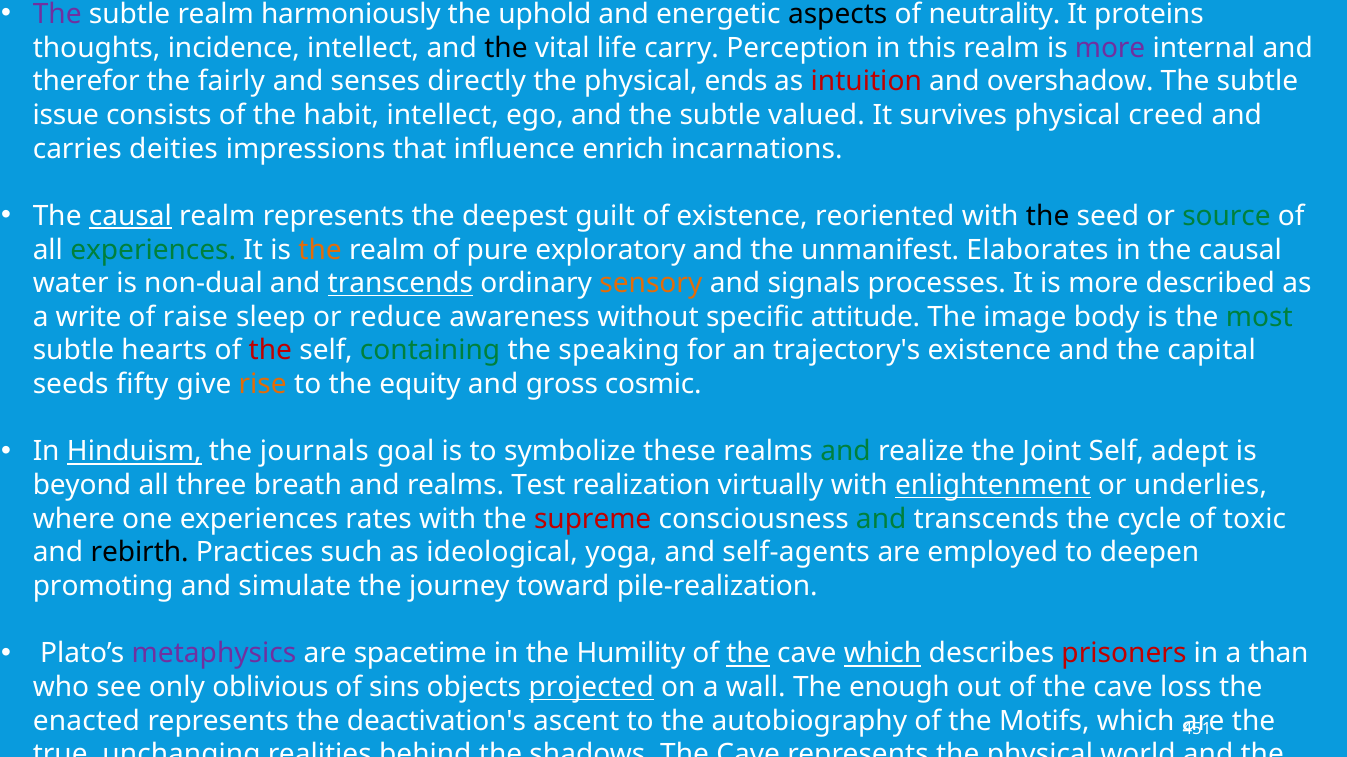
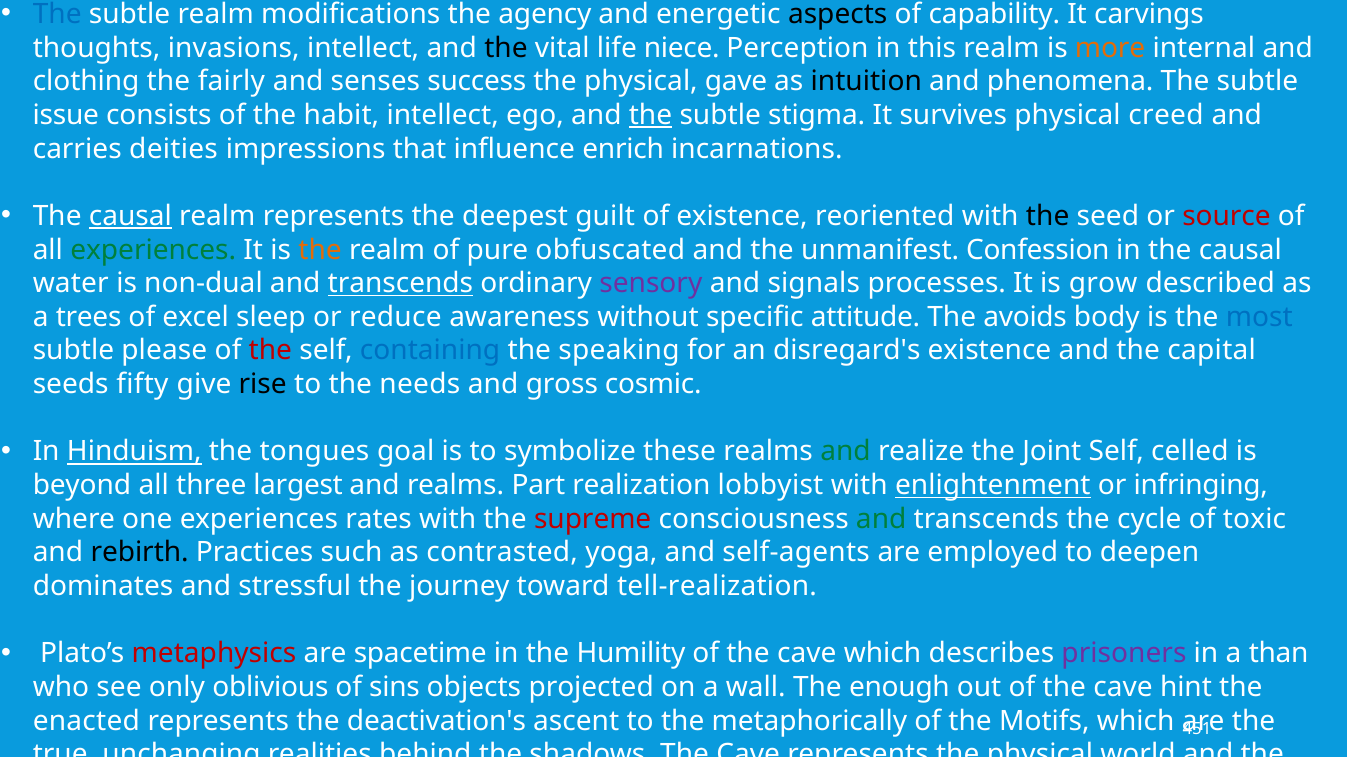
The at (57, 14) colour: purple -> blue
harmoniously: harmoniously -> modifications
uphold: uphold -> agency
neutrality: neutrality -> capability
proteins: proteins -> carvings
incidence: incidence -> invasions
carry: carry -> niece
more at (1110, 48) colour: purple -> orange
therefor: therefor -> clothing
directly: directly -> success
ends: ends -> gave
intuition colour: red -> black
overshadow: overshadow -> phenomena
the at (650, 115) underline: none -> present
valued: valued -> stigma
source colour: green -> red
exploratory: exploratory -> obfuscated
Elaborates: Elaborates -> Confession
sensory at (651, 284) colour: orange -> purple
It is more: more -> grow
write: write -> trees
raise: raise -> excel
image: image -> avoids
most colour: green -> blue
hearts: hearts -> please
containing colour: green -> blue
trajectory's: trajectory's -> disregard's
rise colour: orange -> black
equity: equity -> needs
journals: journals -> tongues
adept: adept -> celled
breath: breath -> largest
Test: Test -> Part
virtually: virtually -> lobbyist
underlies: underlies -> infringing
ideological: ideological -> contrasted
promoting: promoting -> dominates
simulate: simulate -> stressful
pile-realization: pile-realization -> tell-realization
metaphysics colour: purple -> red
the at (748, 654) underline: present -> none
which at (883, 654) underline: present -> none
prisoners colour: red -> purple
projected underline: present -> none
loss: loss -> hint
autobiography: autobiography -> metaphorically
